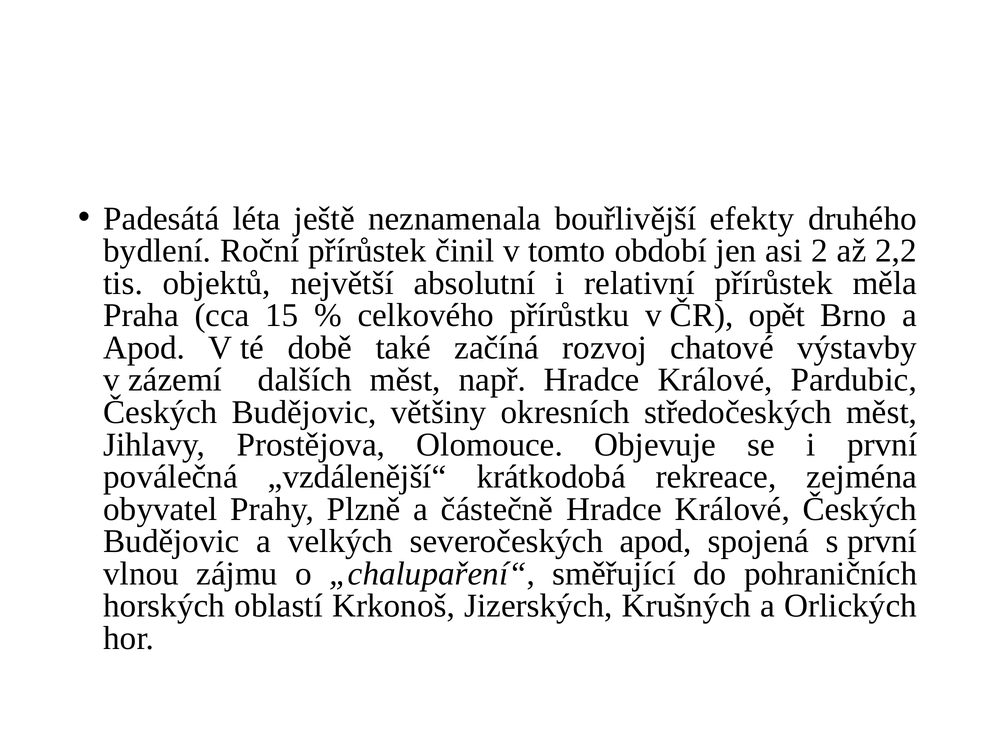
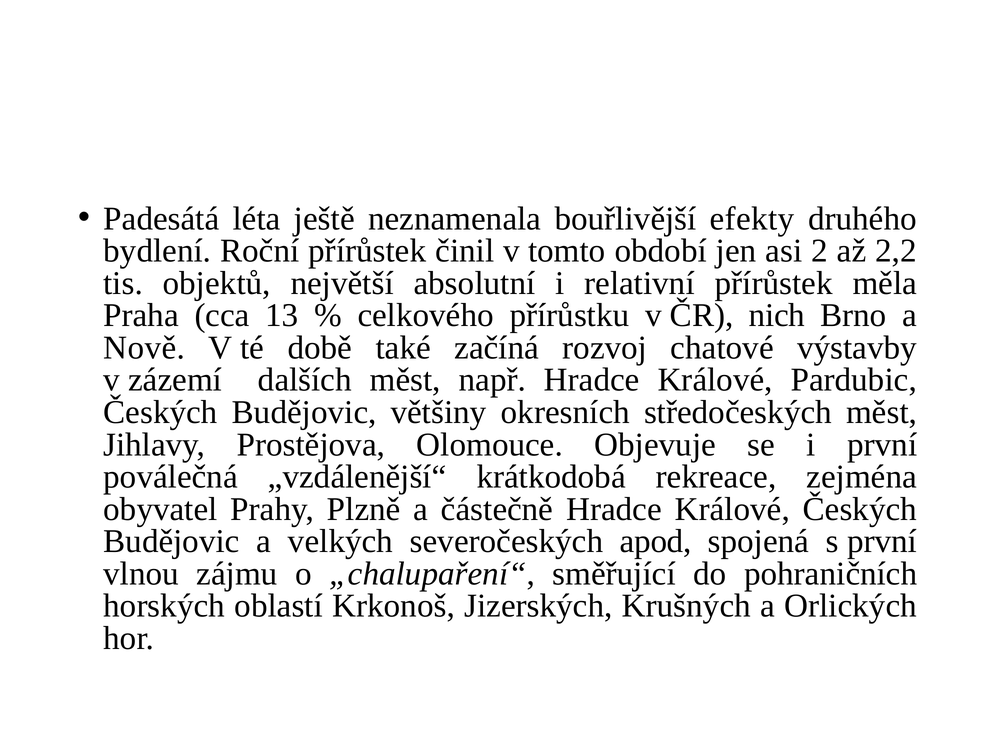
15: 15 -> 13
opět: opět -> nich
Apod at (144, 348): Apod -> Nově
